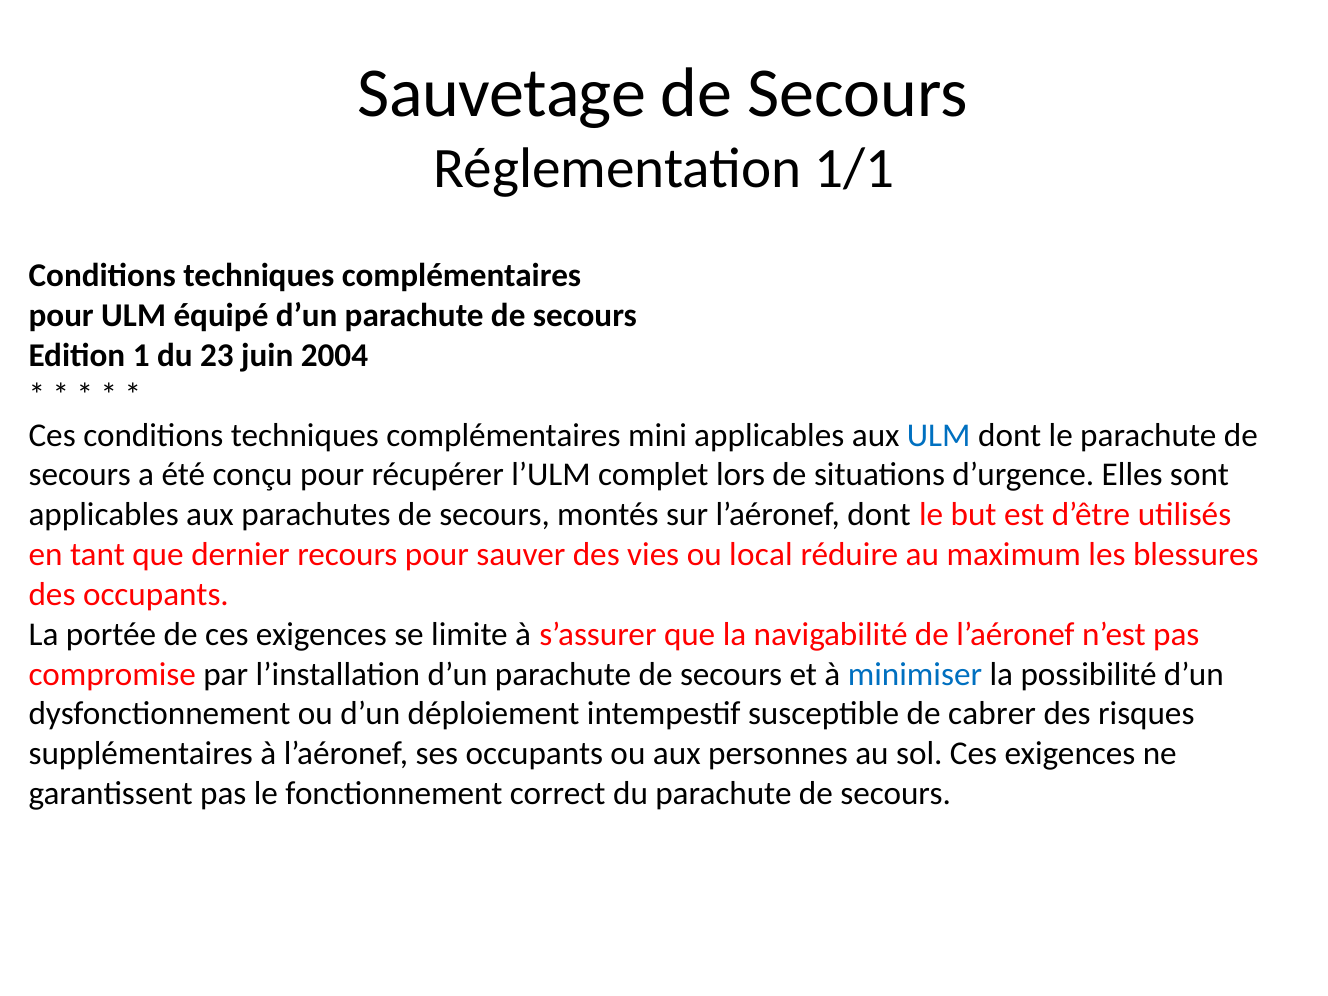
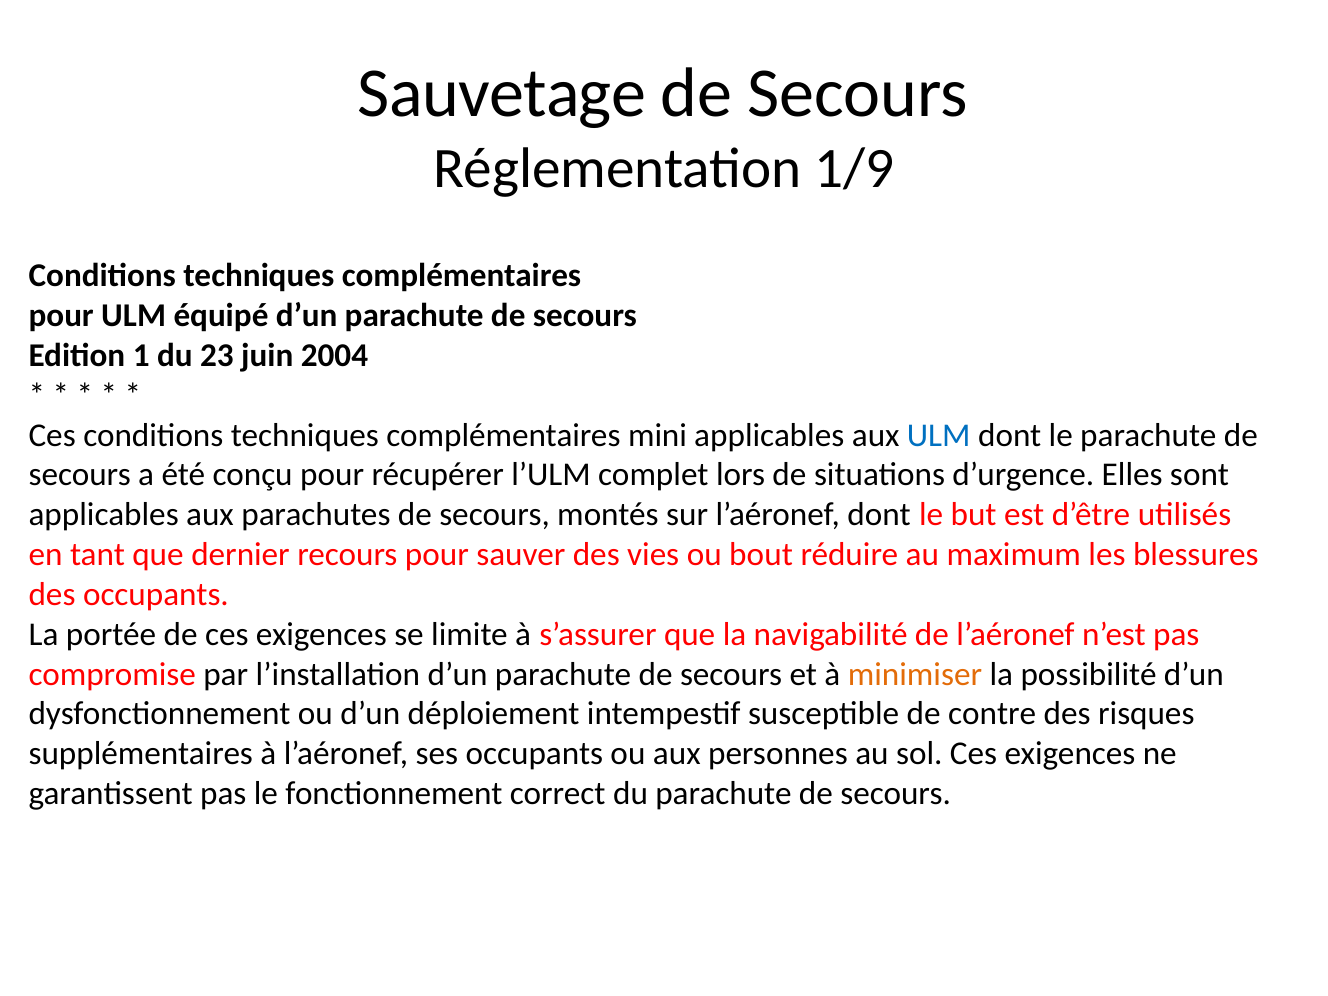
1/1: 1/1 -> 1/9
local: local -> bout
minimiser colour: blue -> orange
cabrer: cabrer -> contre
